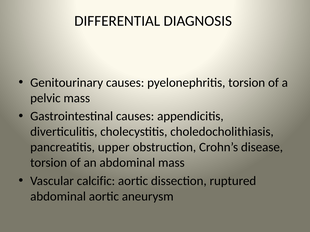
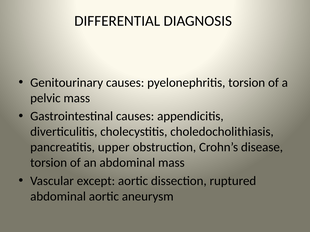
calcific: calcific -> except
